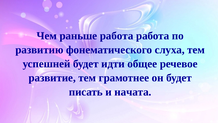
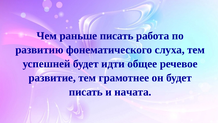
раньше работа: работа -> писать
